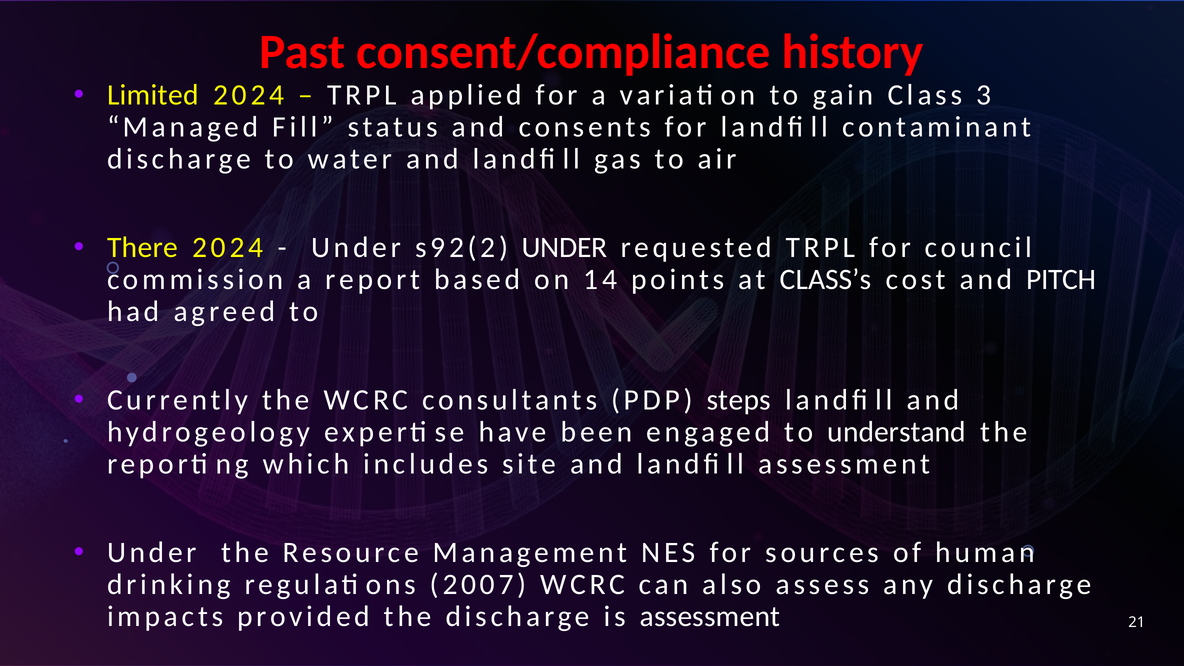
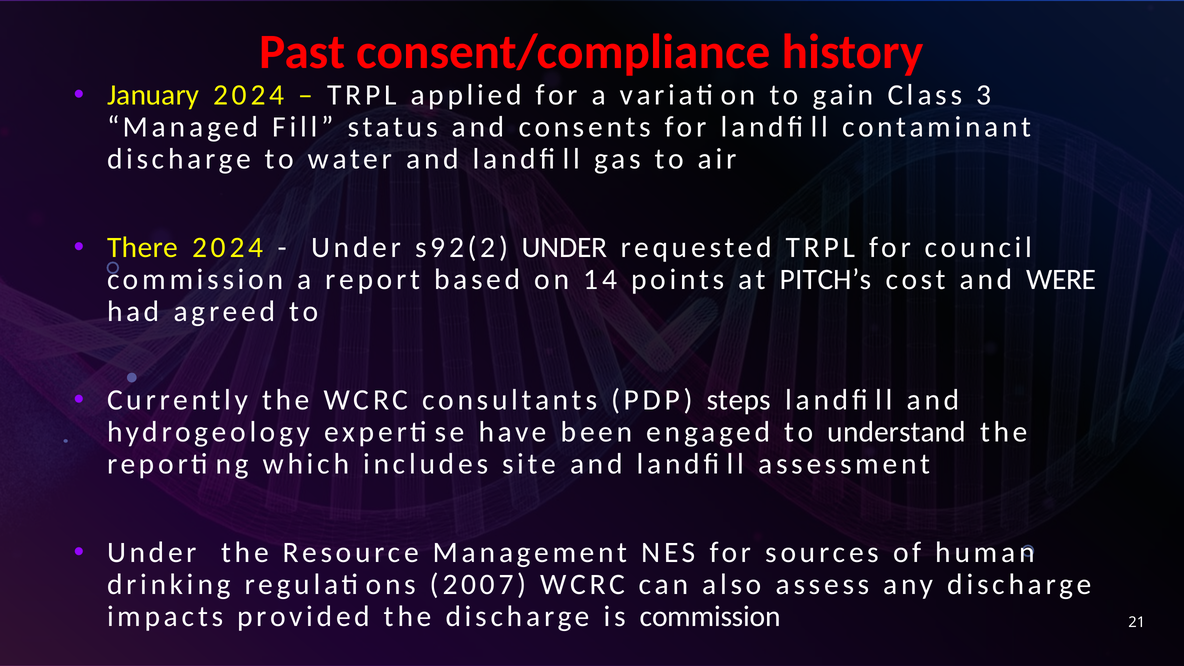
Limited: Limited -> January
CLASS’s: CLASS’s -> PITCH’s
PITCH: PITCH -> WERE
is assessment: assessment -> commission
